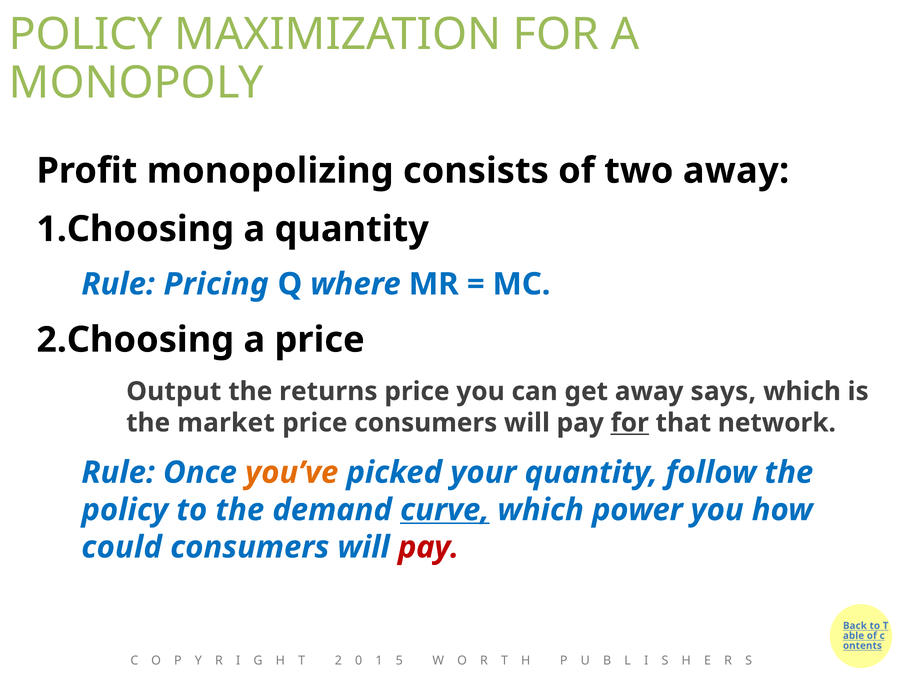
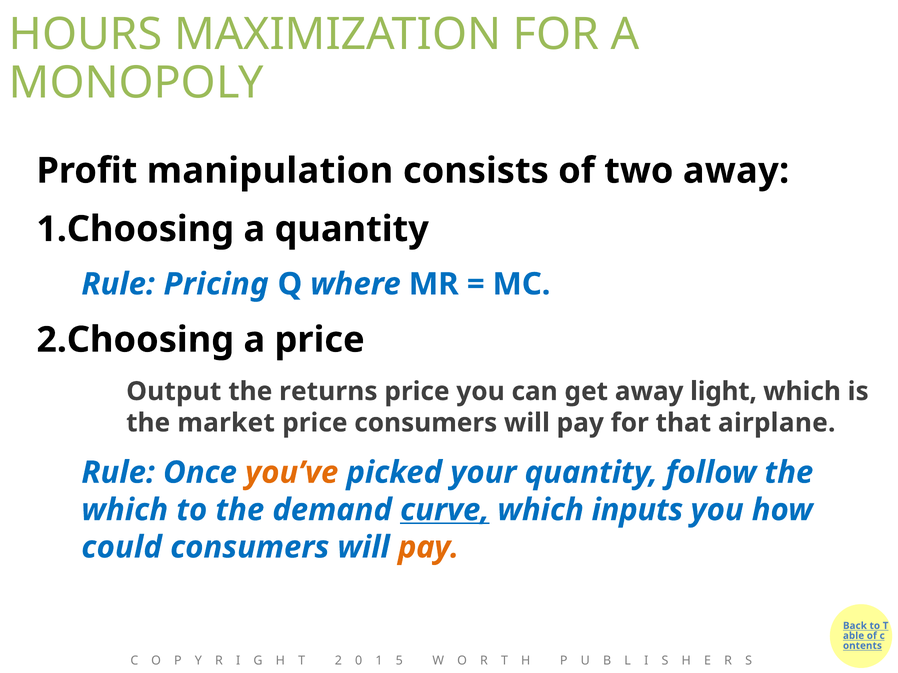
POLICY at (86, 35): POLICY -> HOURS
monopolizing: monopolizing -> manipulation
says: says -> light
for at (630, 423) underline: present -> none
network: network -> airplane
policy at (125, 510): policy -> which
power: power -> inputs
pay at (428, 548) colour: red -> orange
